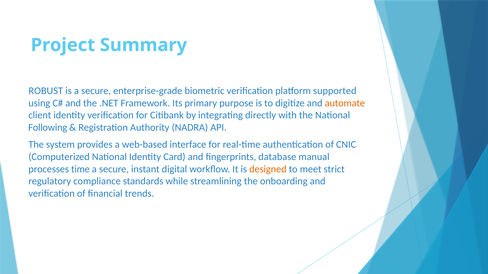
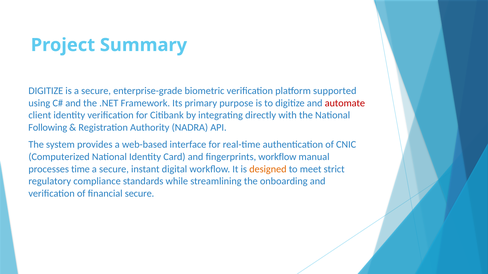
ROBUST at (46, 91): ROBUST -> DIGITIZE
automate colour: orange -> red
fingerprints database: database -> workflow
financial trends: trends -> secure
